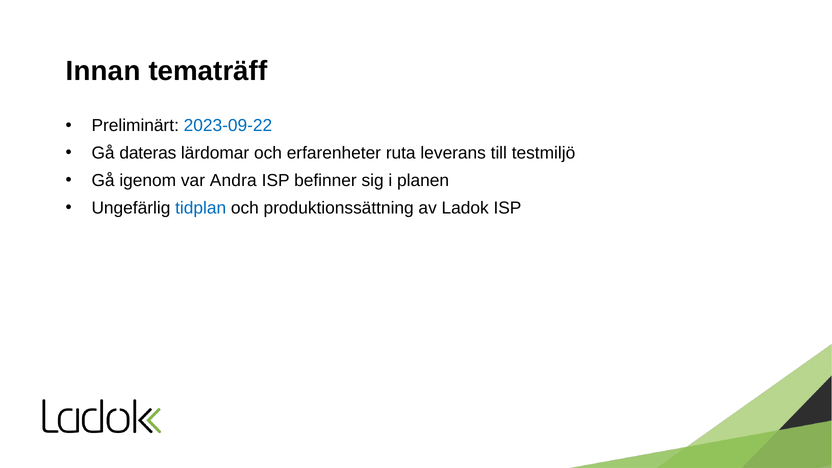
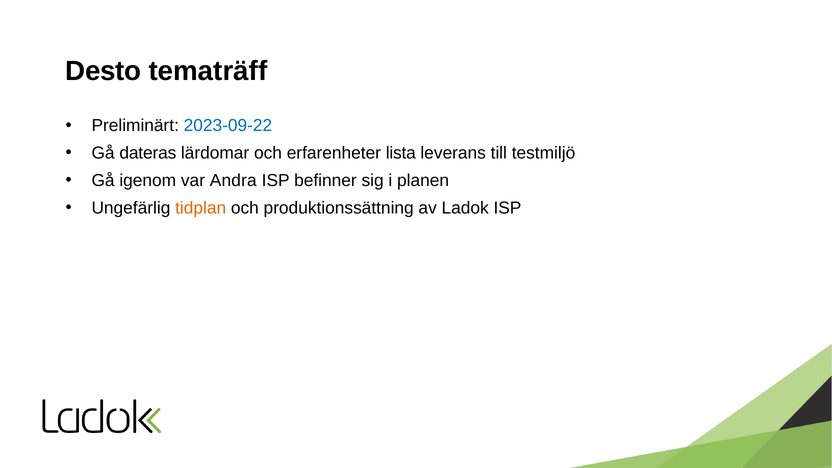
Innan: Innan -> Desto
ruta: ruta -> lista
tidplan colour: blue -> orange
